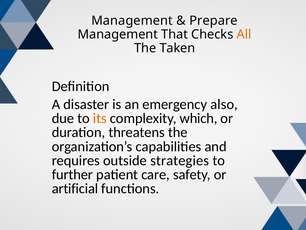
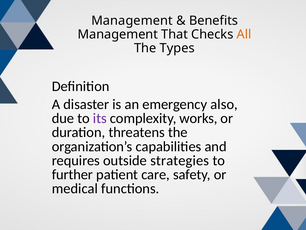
Prepare: Prepare -> Benefits
Taken: Taken -> Types
its colour: orange -> purple
which: which -> works
artificial: artificial -> medical
